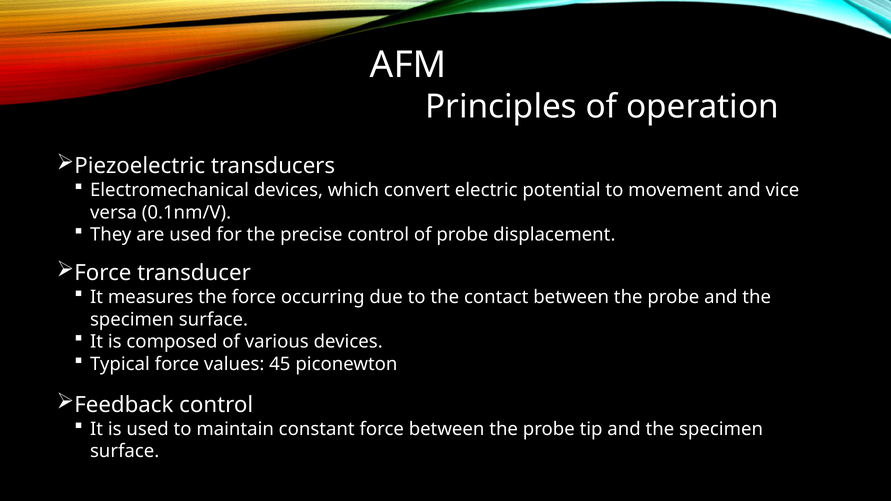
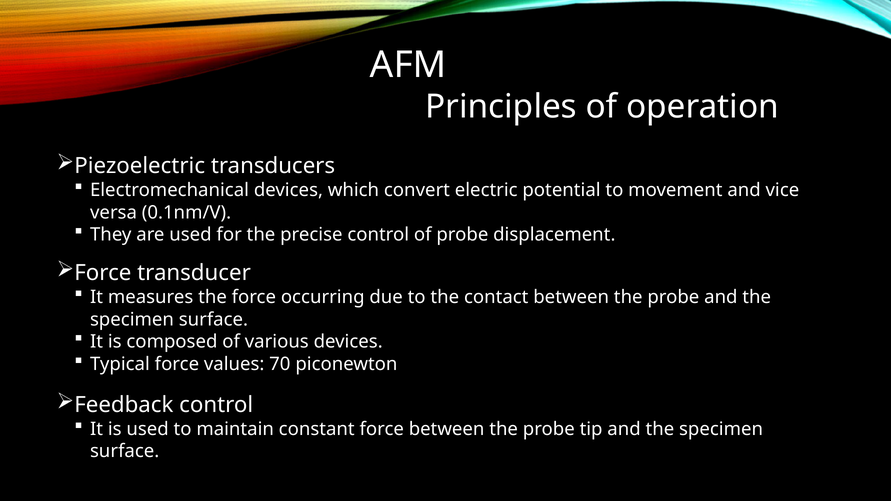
45: 45 -> 70
